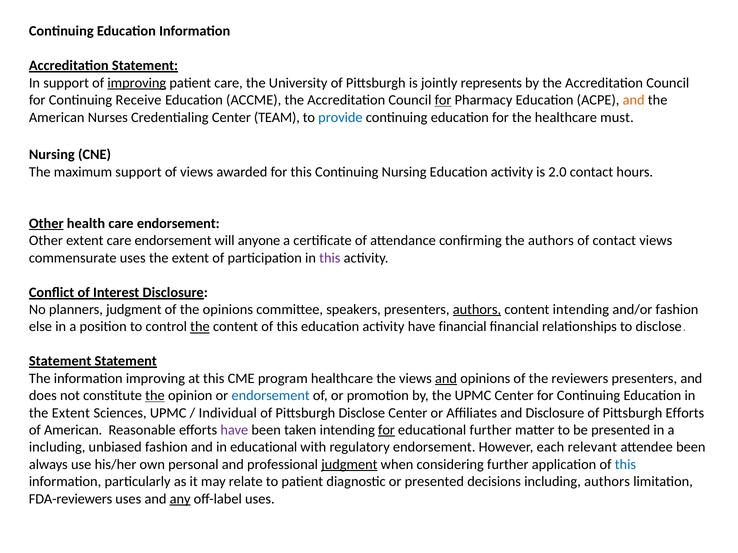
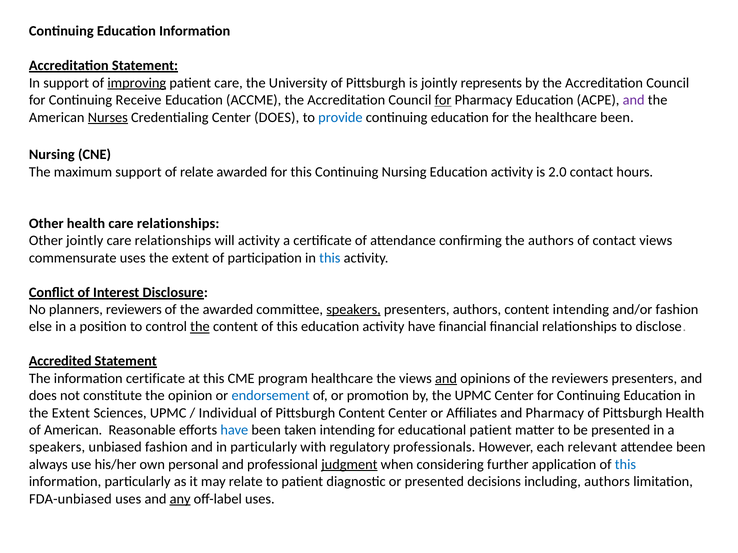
and at (634, 100) colour: orange -> purple
Nurses underline: none -> present
Center TEAM: TEAM -> DOES
healthcare must: must -> been
of views: views -> relate
Other at (46, 224) underline: present -> none
health care endorsement: endorsement -> relationships
Other extent: extent -> jointly
endorsement at (173, 241): endorsement -> relationships
will anyone: anyone -> activity
this at (330, 258) colour: purple -> blue
planners judgment: judgment -> reviewers
the opinions: opinions -> awarded
speakers at (354, 310) underline: none -> present
authors at (477, 310) underline: present -> none
Statement at (60, 361): Statement -> Accredited
information improving: improving -> certificate
the at (155, 396) underline: present -> none
Pittsburgh Disclose: Disclose -> Content
and Disclosure: Disclosure -> Pharmacy
Pittsburgh Efforts: Efforts -> Health
have at (234, 430) colour: purple -> blue
for at (386, 430) underline: present -> none
educational further: further -> patient
including at (57, 448): including -> speakers
in educational: educational -> particularly
regulatory endorsement: endorsement -> professionals
FDA-reviewers: FDA-reviewers -> FDA-unbiased
